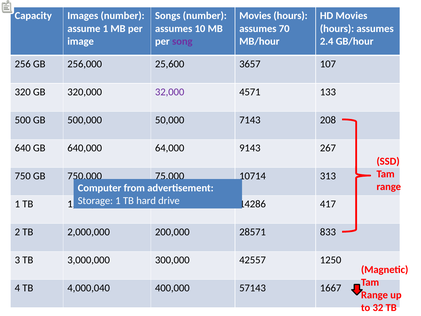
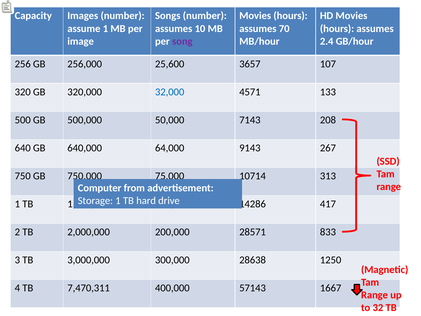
32,000 colour: purple -> blue
42557: 42557 -> 28638
4,000,040: 4,000,040 -> 7,470,311
